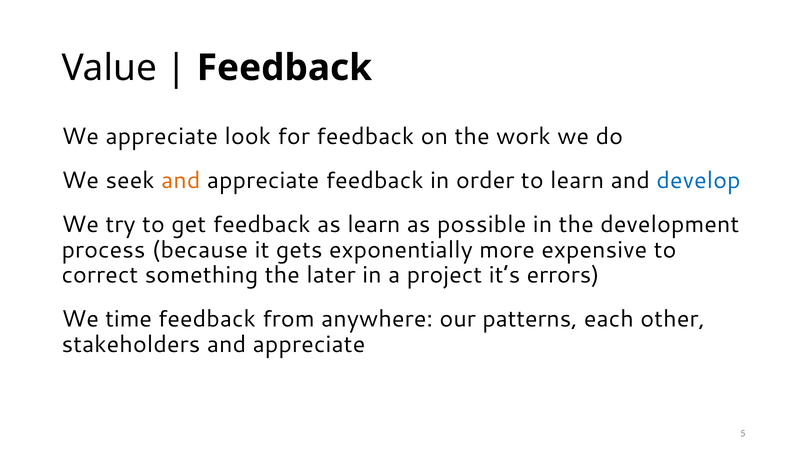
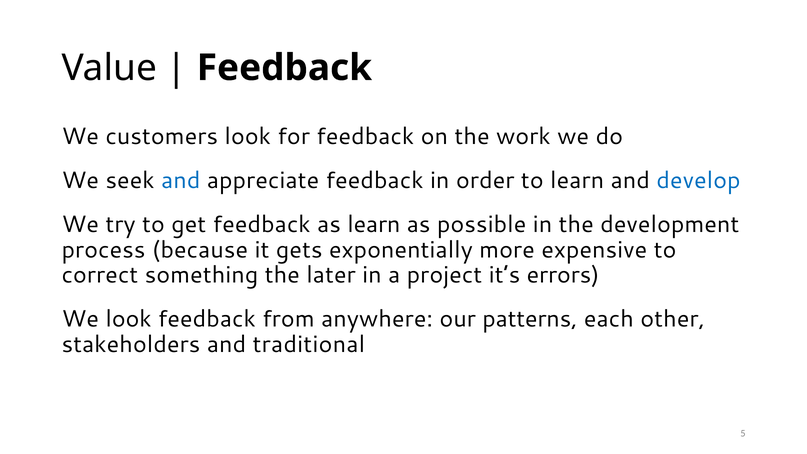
We appreciate: appreciate -> customers
and at (181, 180) colour: orange -> blue
We time: time -> look
stakeholders and appreciate: appreciate -> traditional
